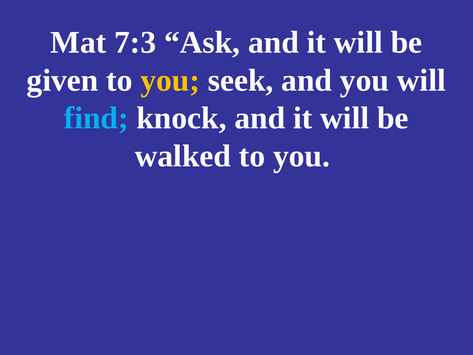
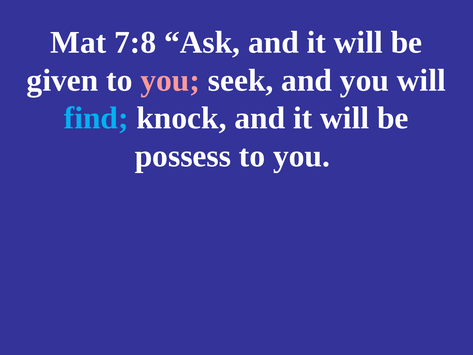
7:3: 7:3 -> 7:8
you at (170, 80) colour: yellow -> pink
walked: walked -> possess
